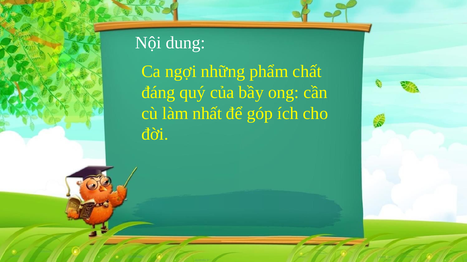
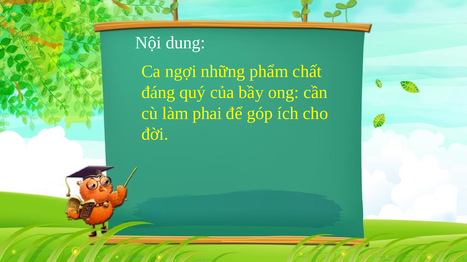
nhất: nhất -> phai
